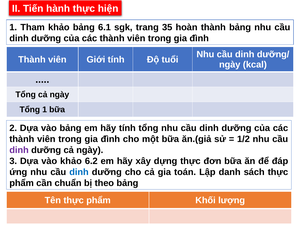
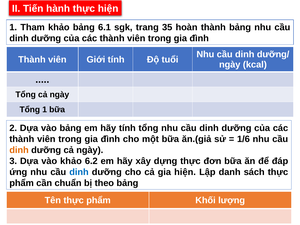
1/2: 1/2 -> 1/6
dinh at (19, 150) colour: purple -> orange
gia toán: toán -> hiện
